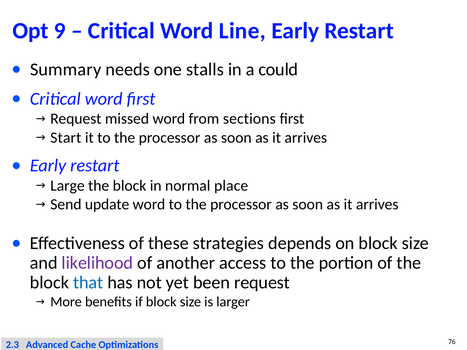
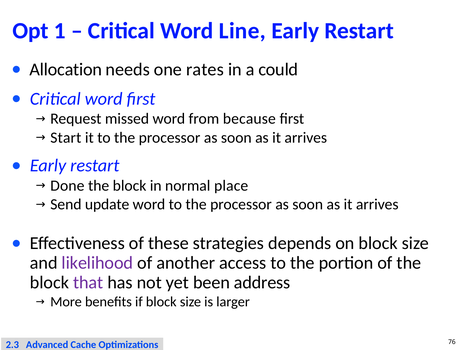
9: 9 -> 1
Summary: Summary -> Allocation
stalls: stalls -> rates
sections: sections -> because
Large: Large -> Done
that colour: blue -> purple
been request: request -> address
